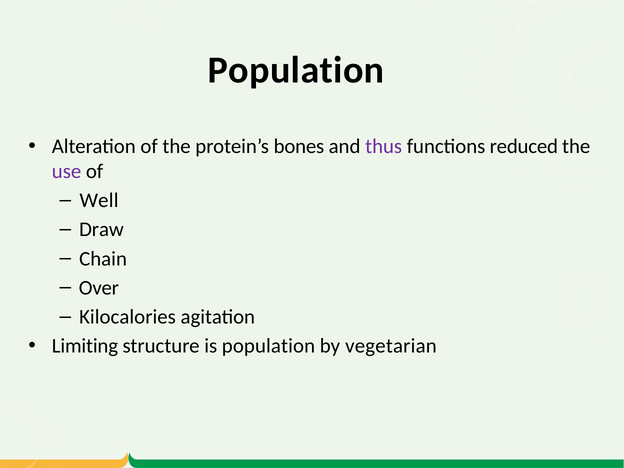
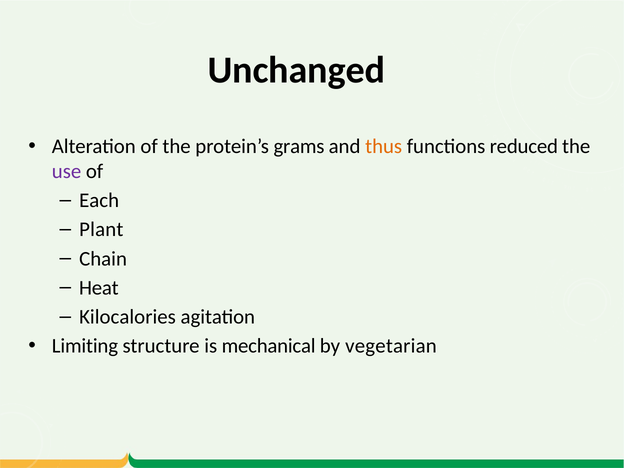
Population at (296, 70): Population -> Unchanged
bones: bones -> grams
thus colour: purple -> orange
Well: Well -> Each
Draw: Draw -> Plant
Over: Over -> Heat
is population: population -> mechanical
